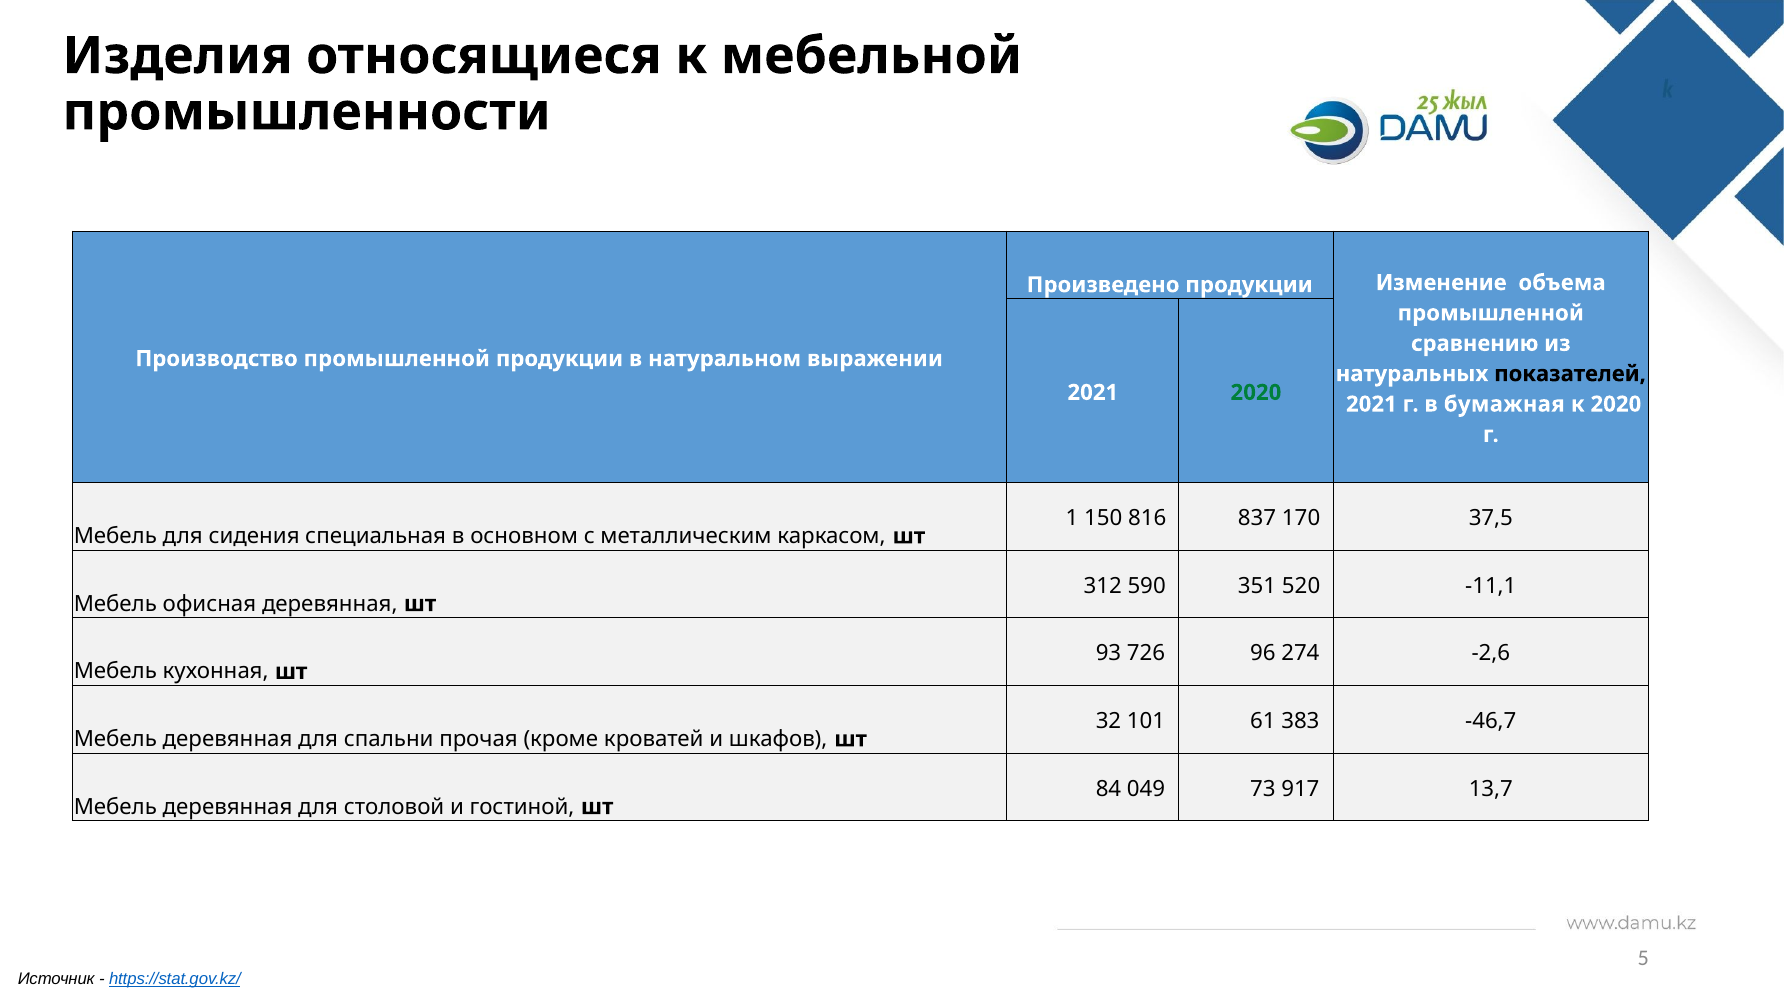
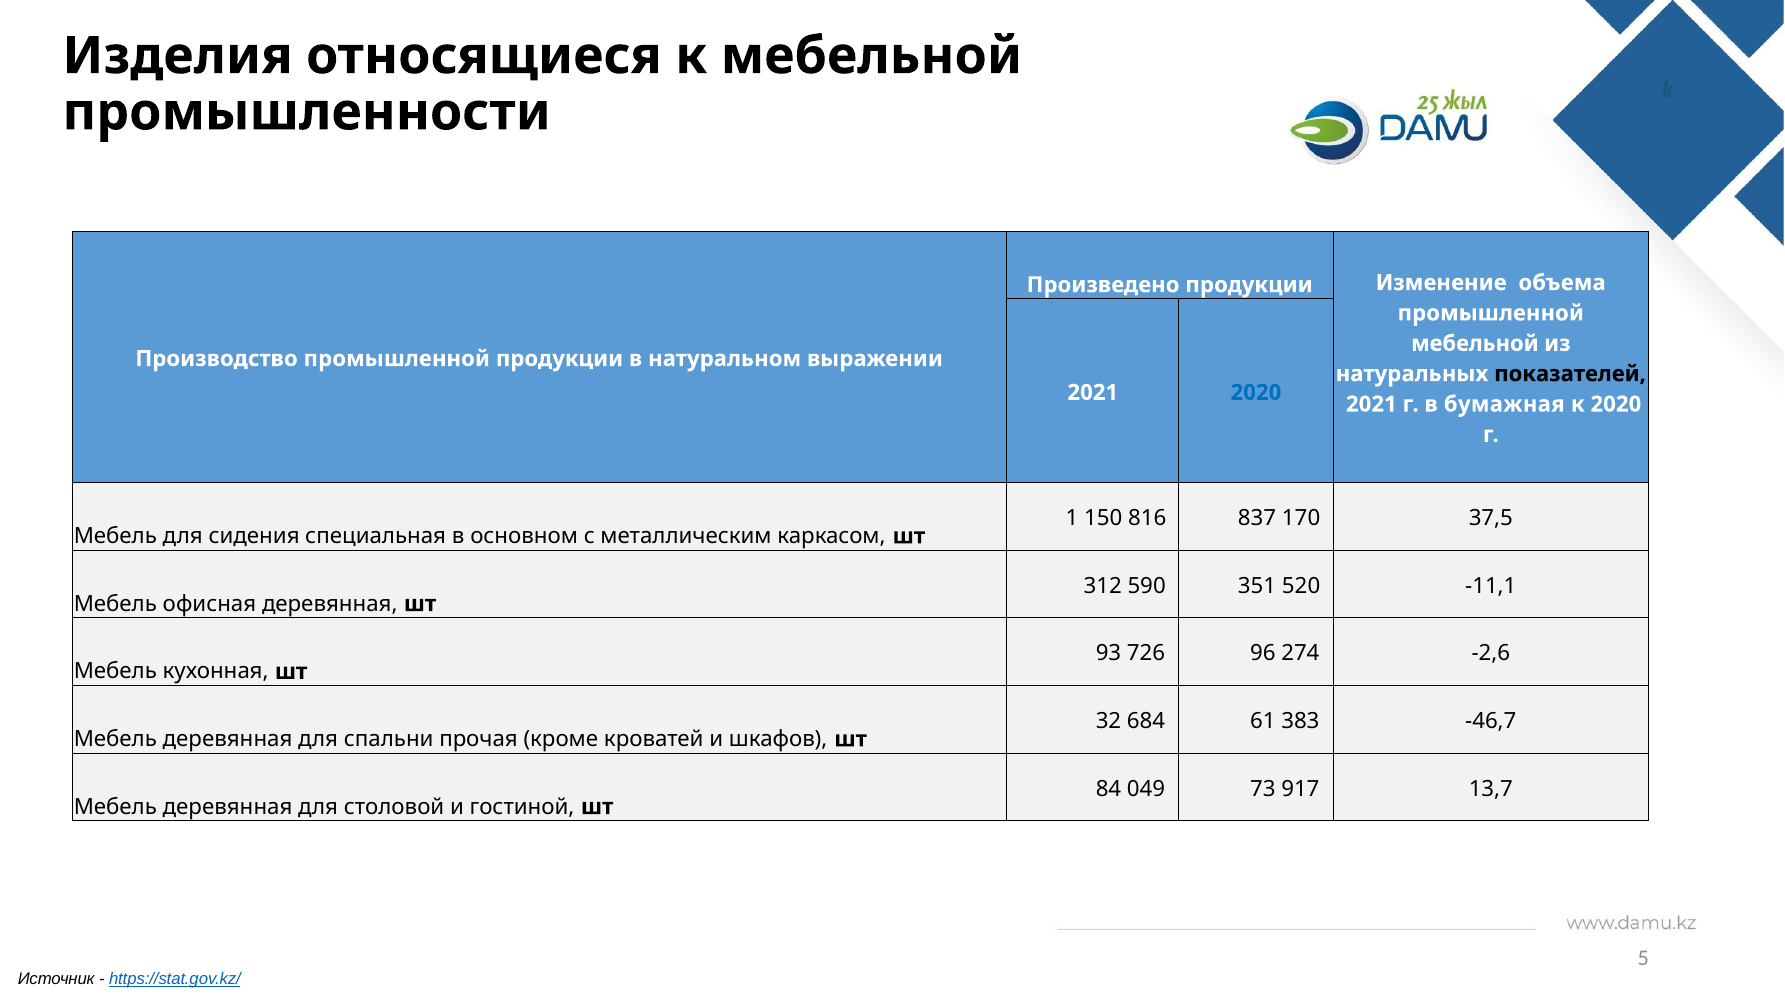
сравнению at (1475, 344): сравнению -> мебельной
2020 at (1256, 393) colour: green -> blue
101: 101 -> 684
